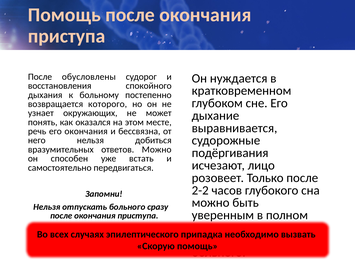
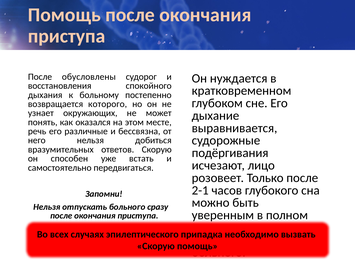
его окончания: окончания -> различные
ответов Можно: Можно -> Скорую
2-2: 2-2 -> 2-1
